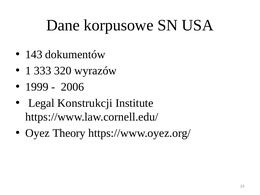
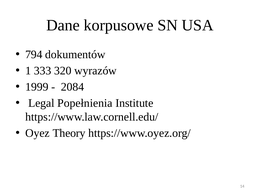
143: 143 -> 794
2006: 2006 -> 2084
Konstrukcji: Konstrukcji -> Popełnienia
